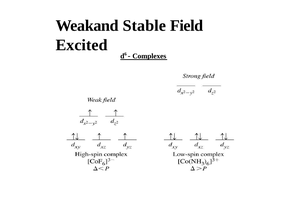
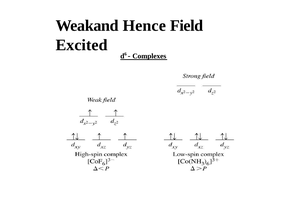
Stable: Stable -> Hence
